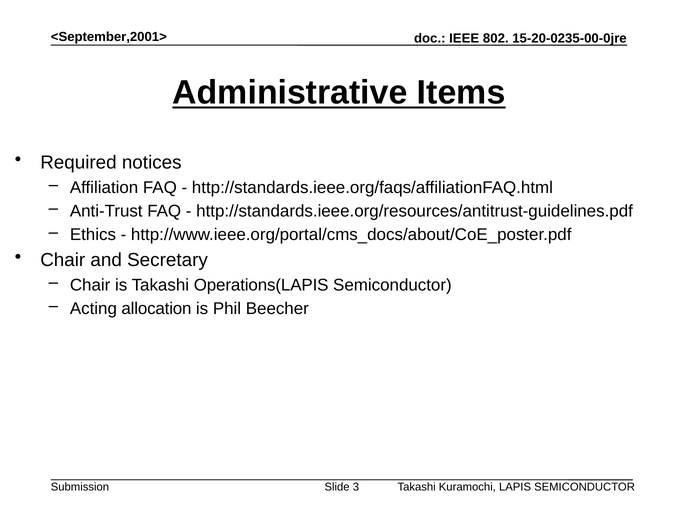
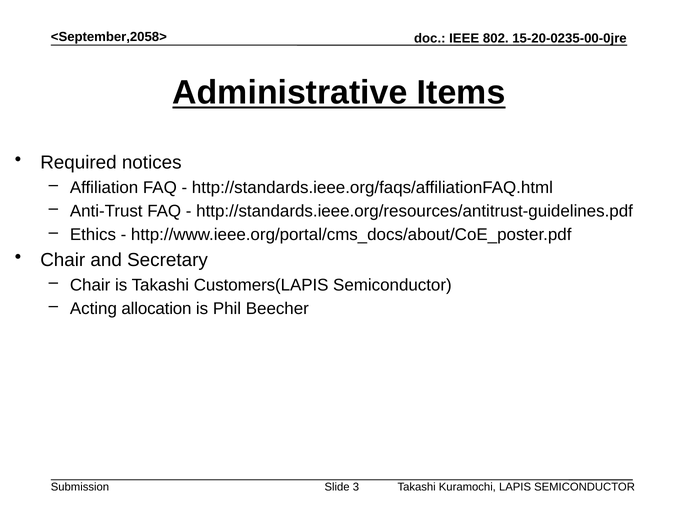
<September,2001>: <September,2001> -> <September,2058>
Operations(LAPIS: Operations(LAPIS -> Customers(LAPIS
